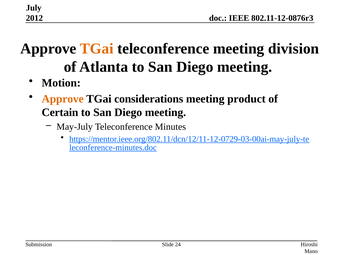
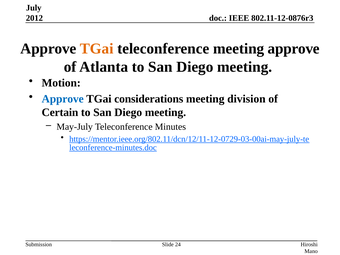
meeting division: division -> approve
Approve at (63, 99) colour: orange -> blue
product: product -> division
